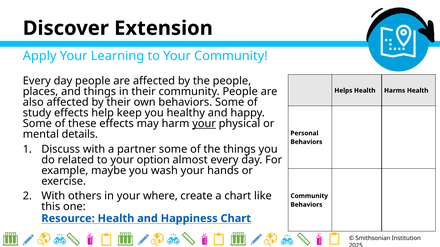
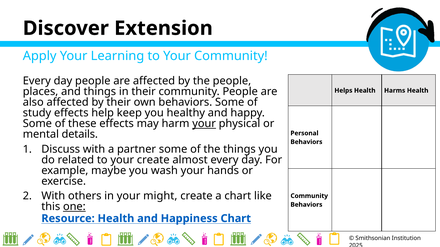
your option: option -> create
where: where -> might
one underline: none -> present
